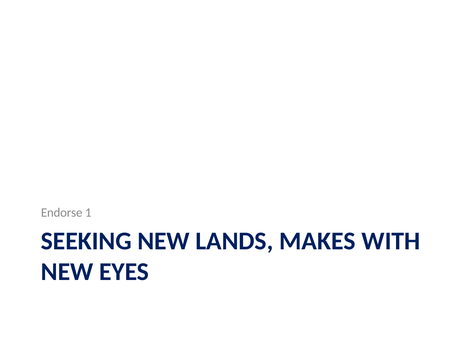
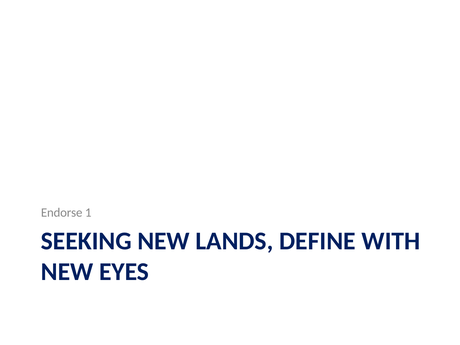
MAKES: MAKES -> DEFINE
